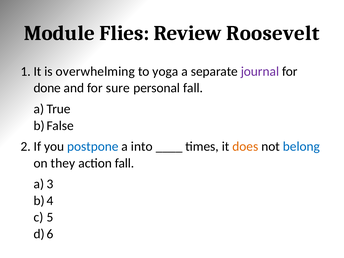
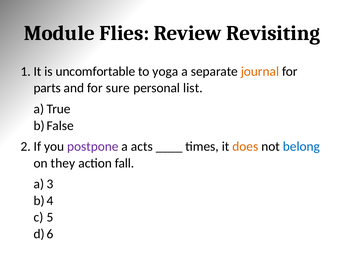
Roosevelt: Roosevelt -> Revisiting
overwhelming: overwhelming -> uncomfortable
journal colour: purple -> orange
done: done -> parts
personal fall: fall -> list
postpone colour: blue -> purple
into: into -> acts
